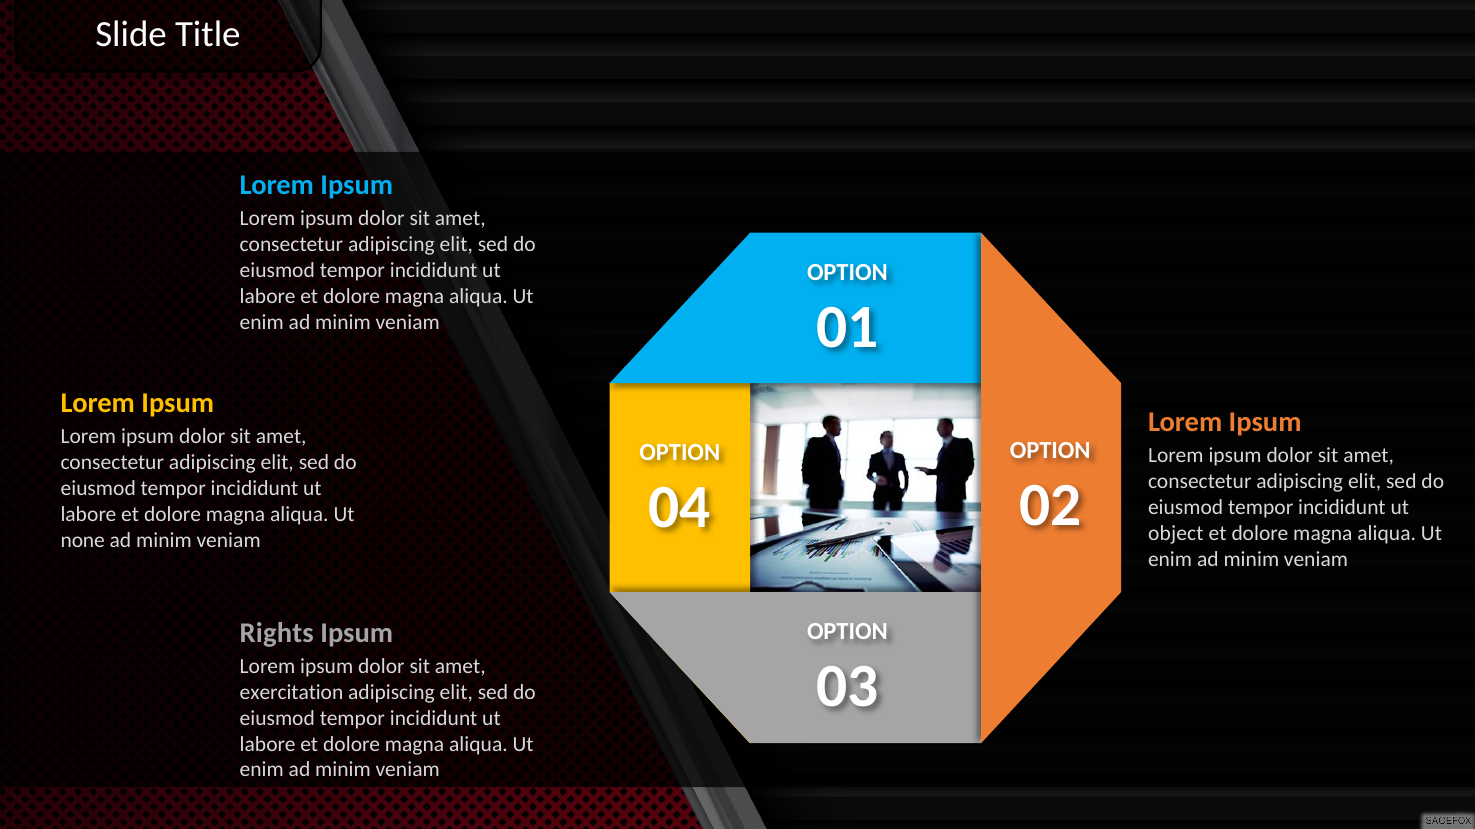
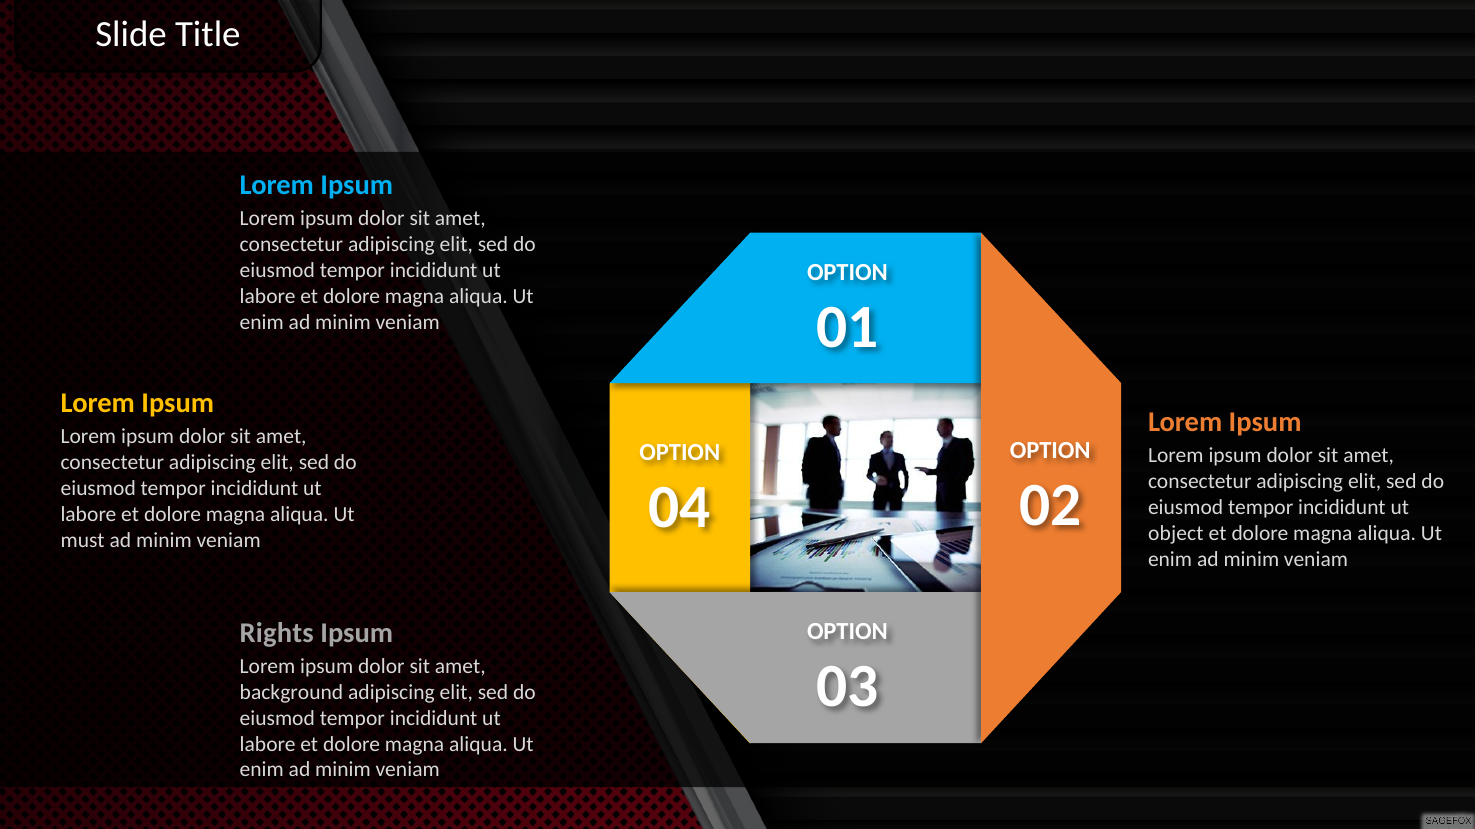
none: none -> must
exercitation: exercitation -> background
